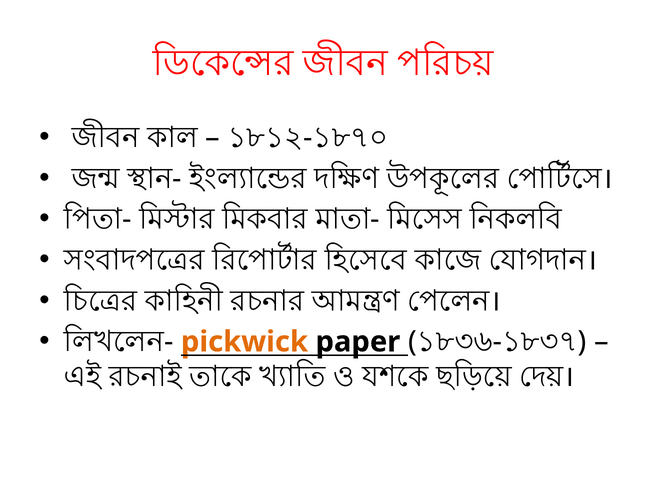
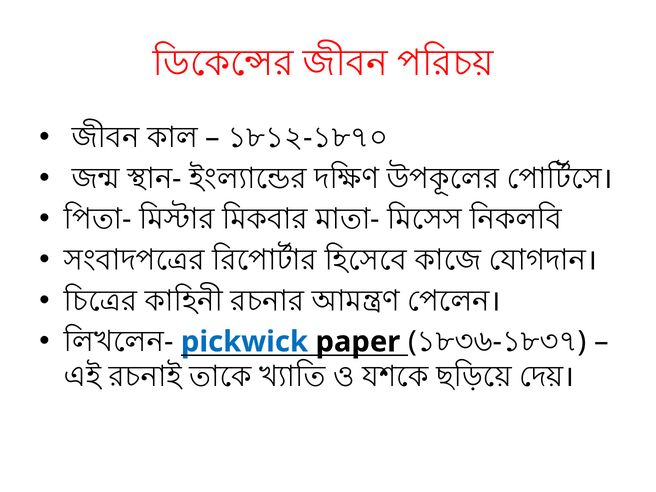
pickwick colour: orange -> blue
